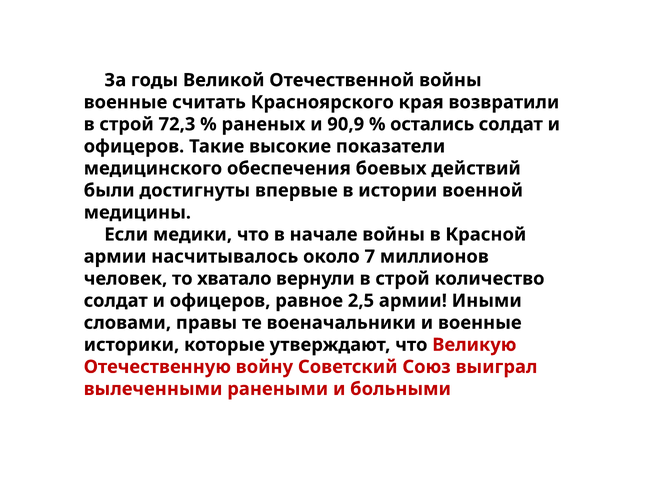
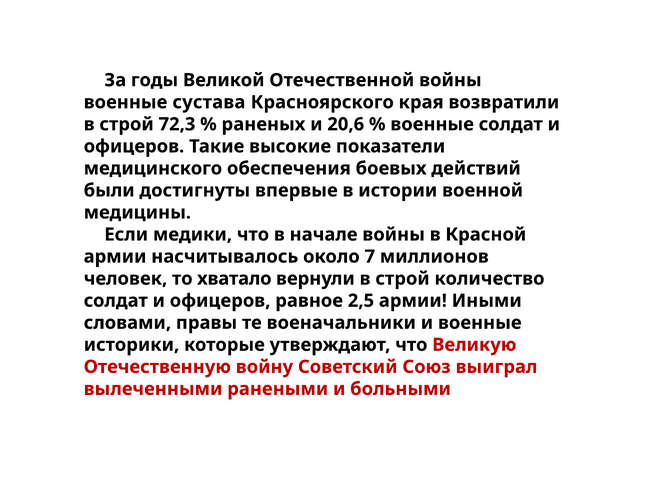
считать: считать -> сустава
90,9: 90,9 -> 20,6
остались at (432, 124): остались -> военные
